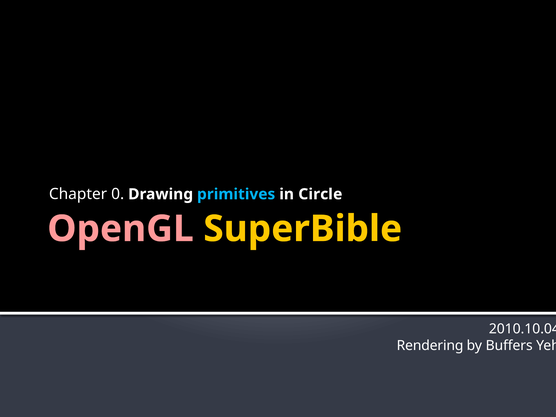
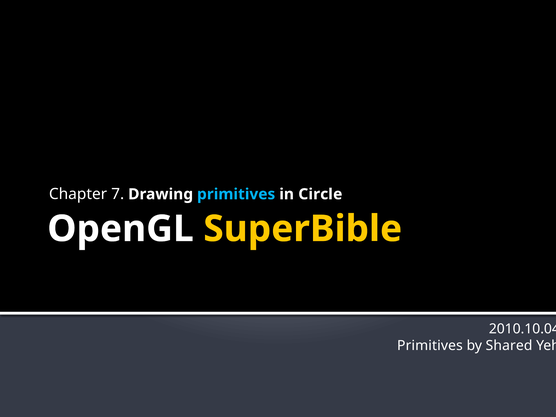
0: 0 -> 7
OpenGL colour: pink -> white
Rendering at (430, 346): Rendering -> Primitives
Buffers: Buffers -> Shared
